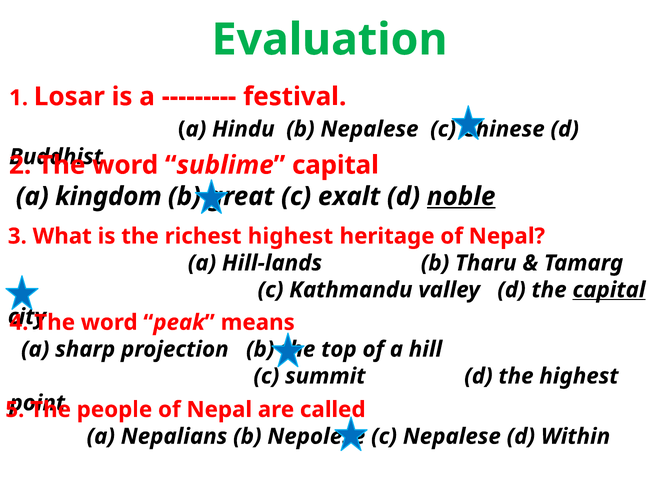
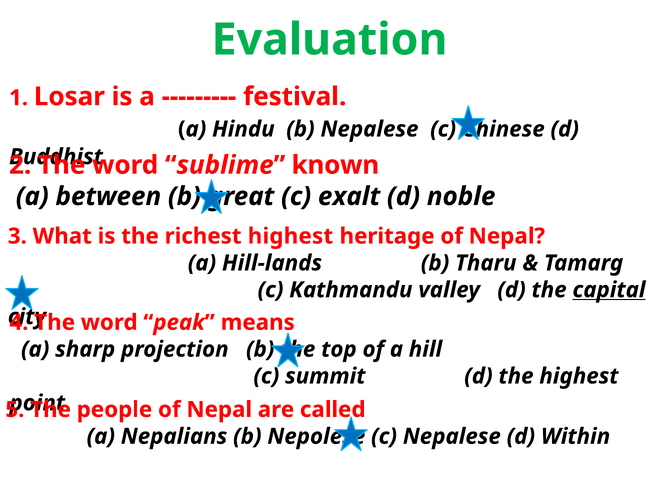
sublime capital: capital -> known
kingdom: kingdom -> between
noble underline: present -> none
